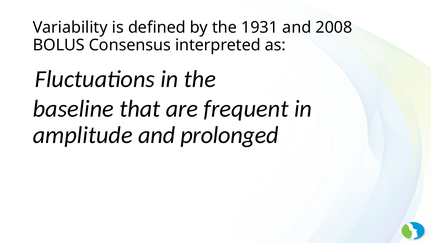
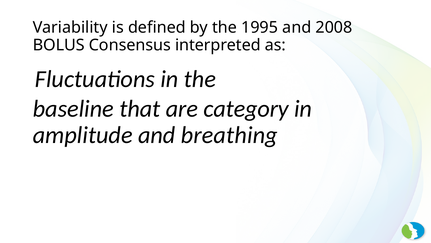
1931: 1931 -> 1995
frequent: frequent -> category
prolonged: prolonged -> breathing
